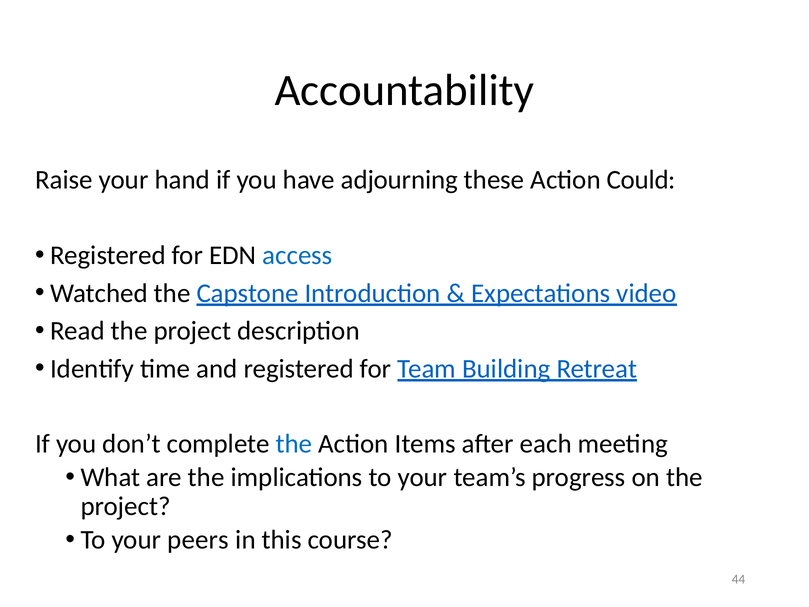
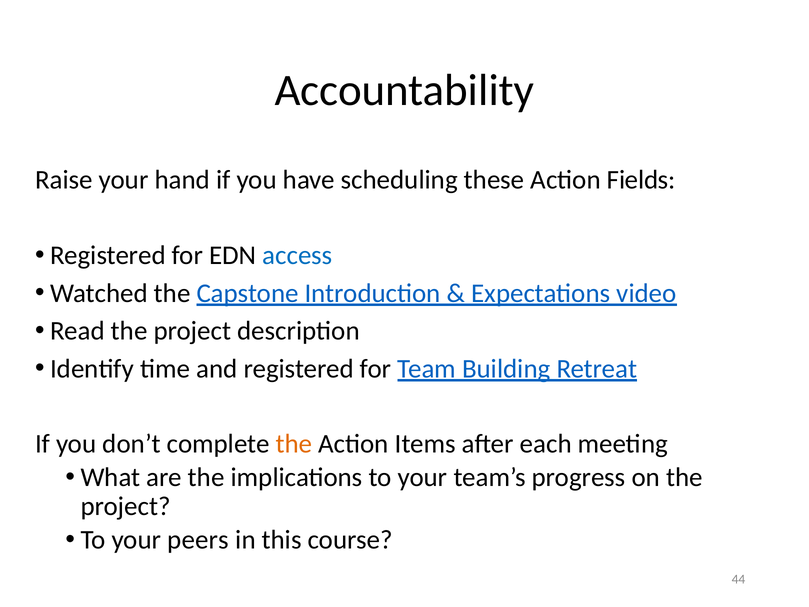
adjourning: adjourning -> scheduling
Could: Could -> Fields
the at (294, 444) colour: blue -> orange
